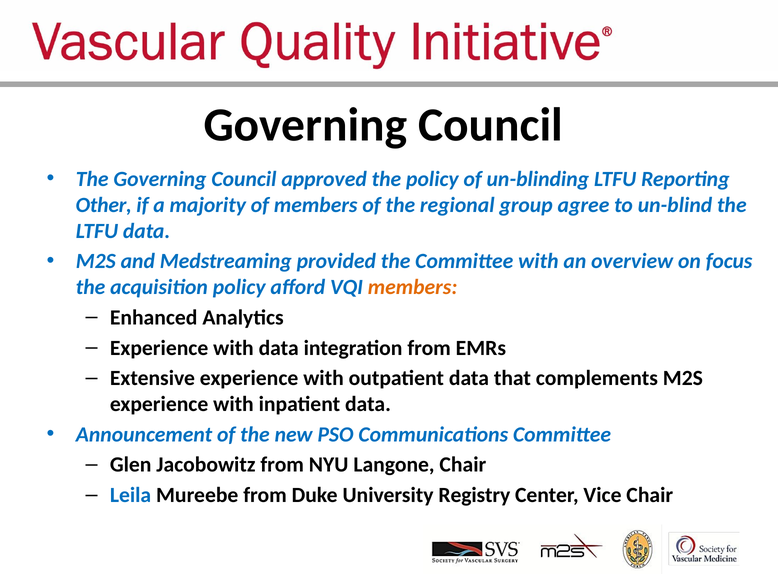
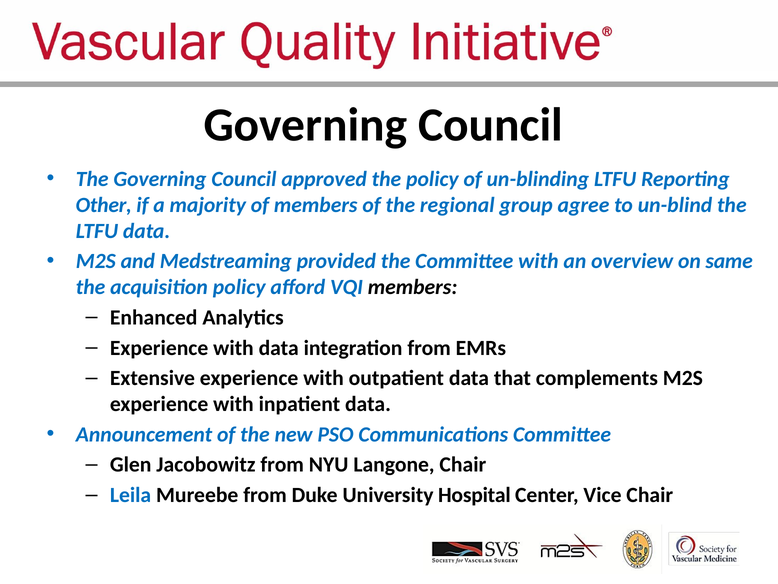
focus: focus -> same
members at (413, 287) colour: orange -> black
Registry: Registry -> Hospital
